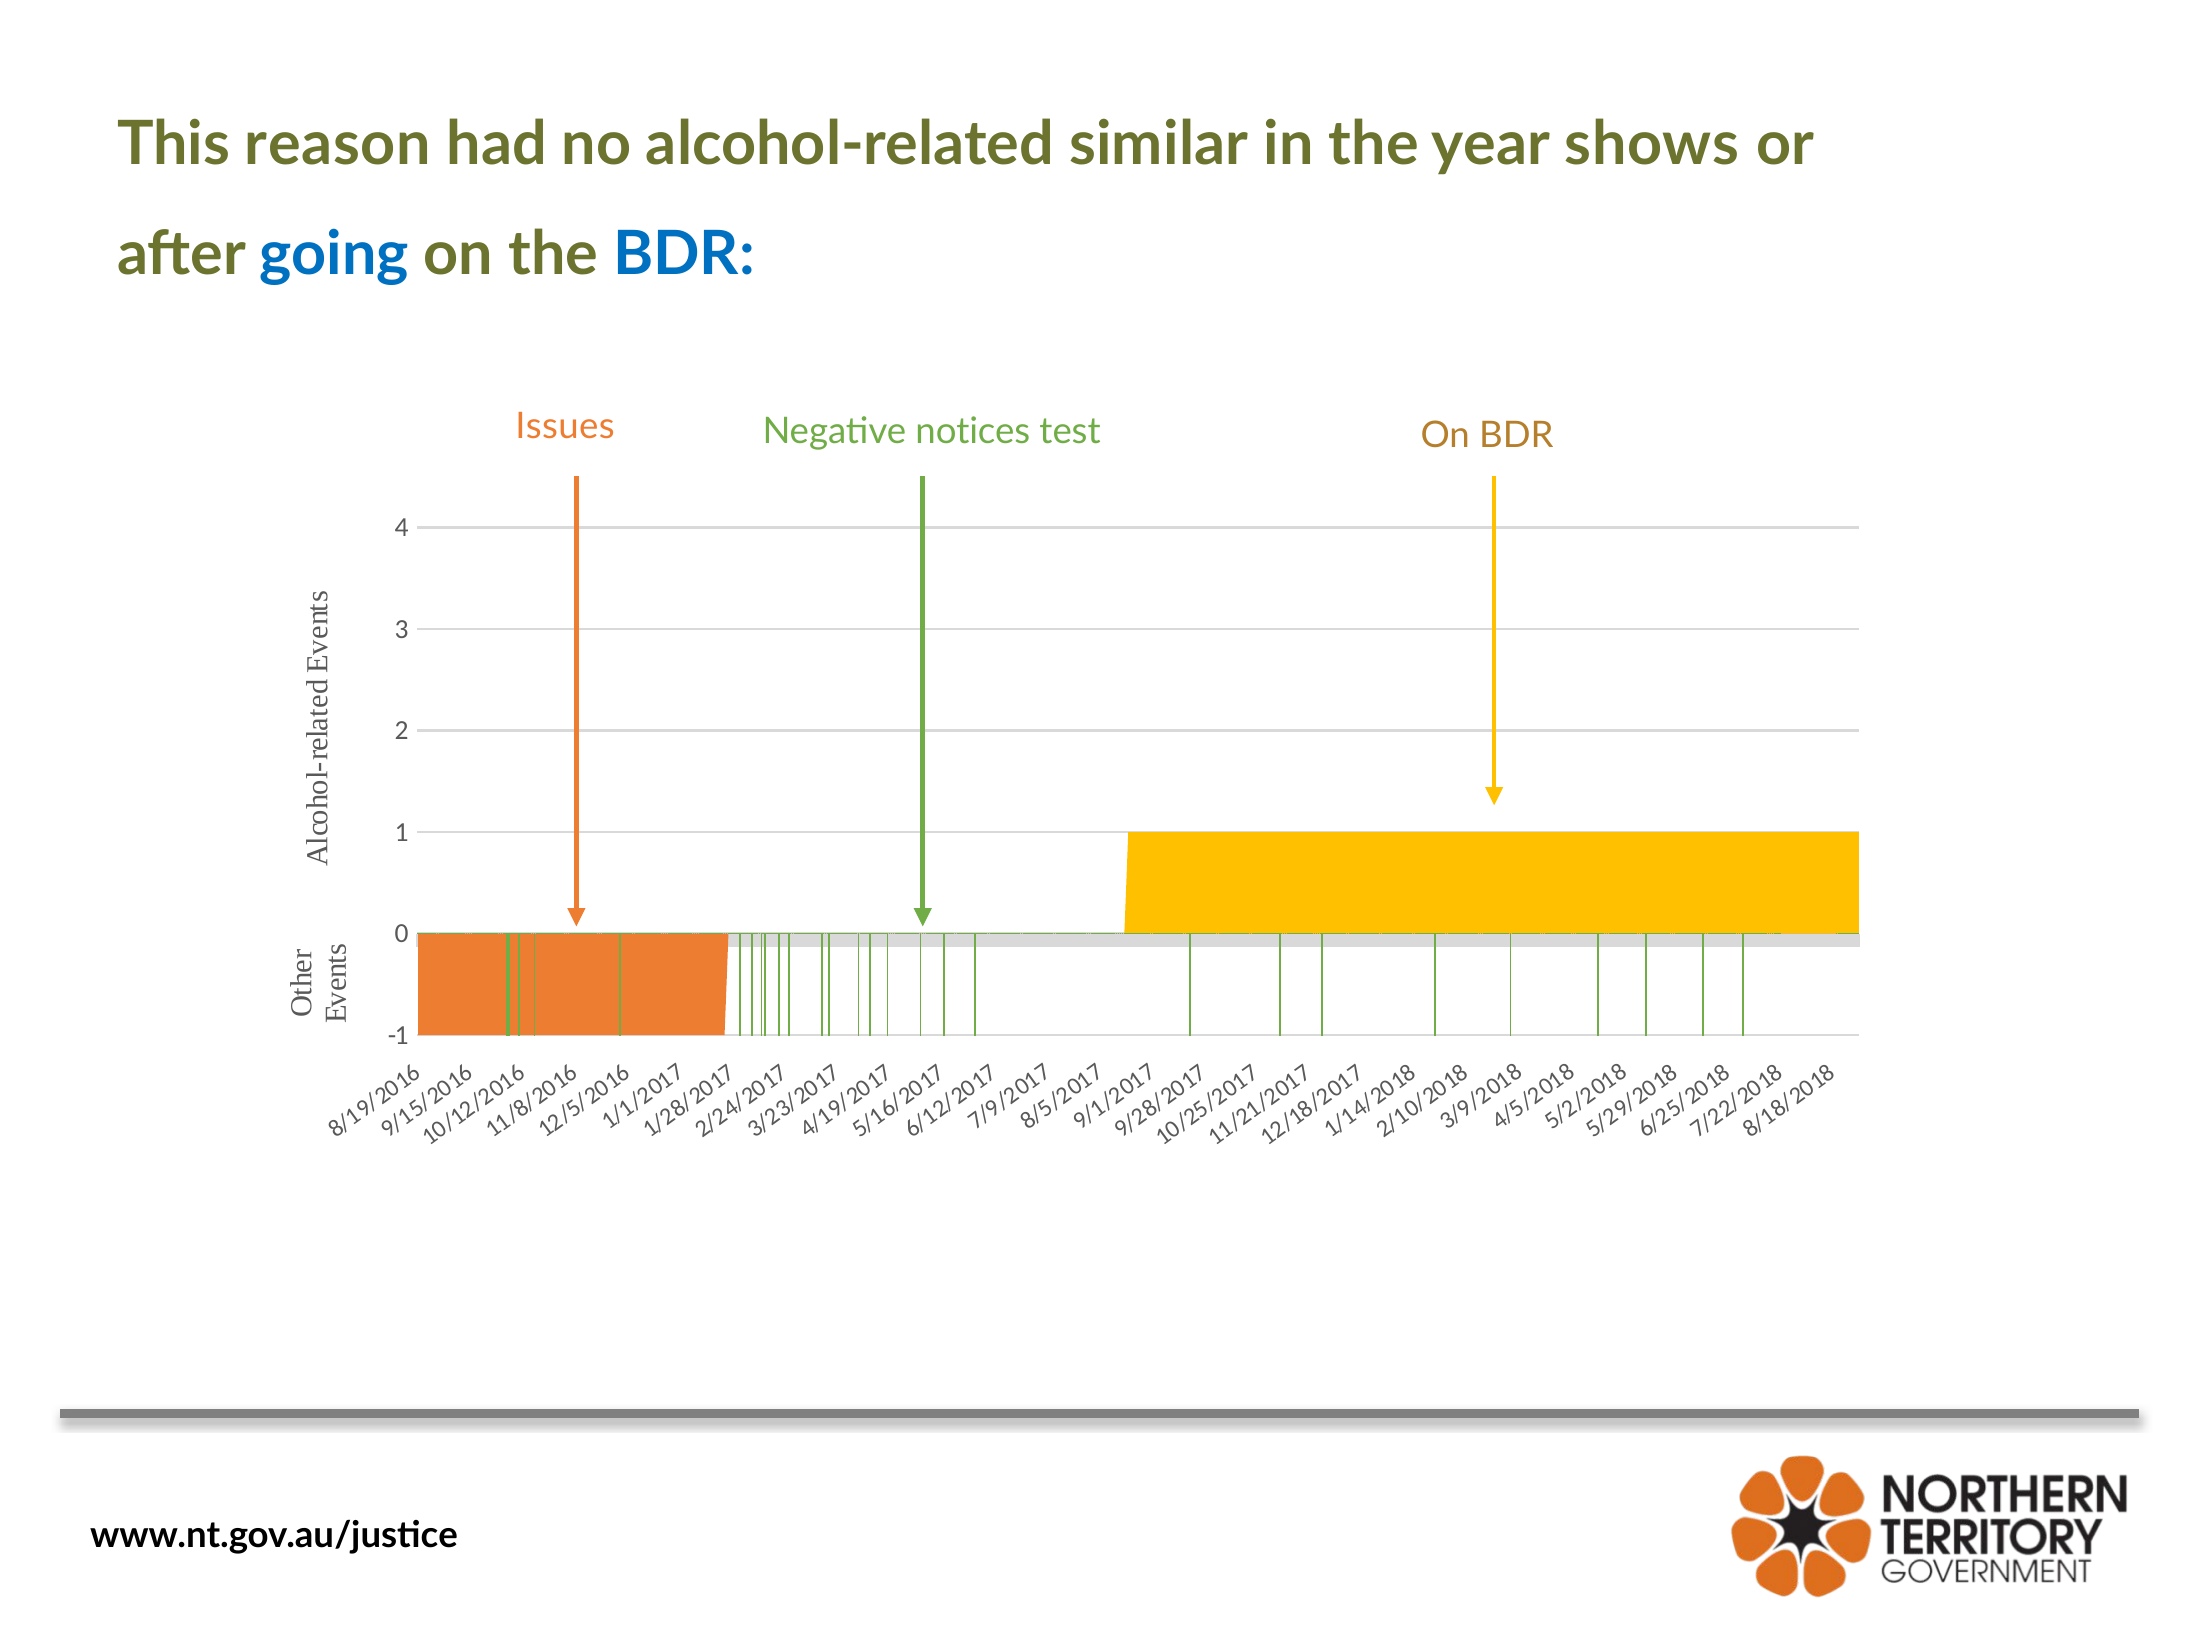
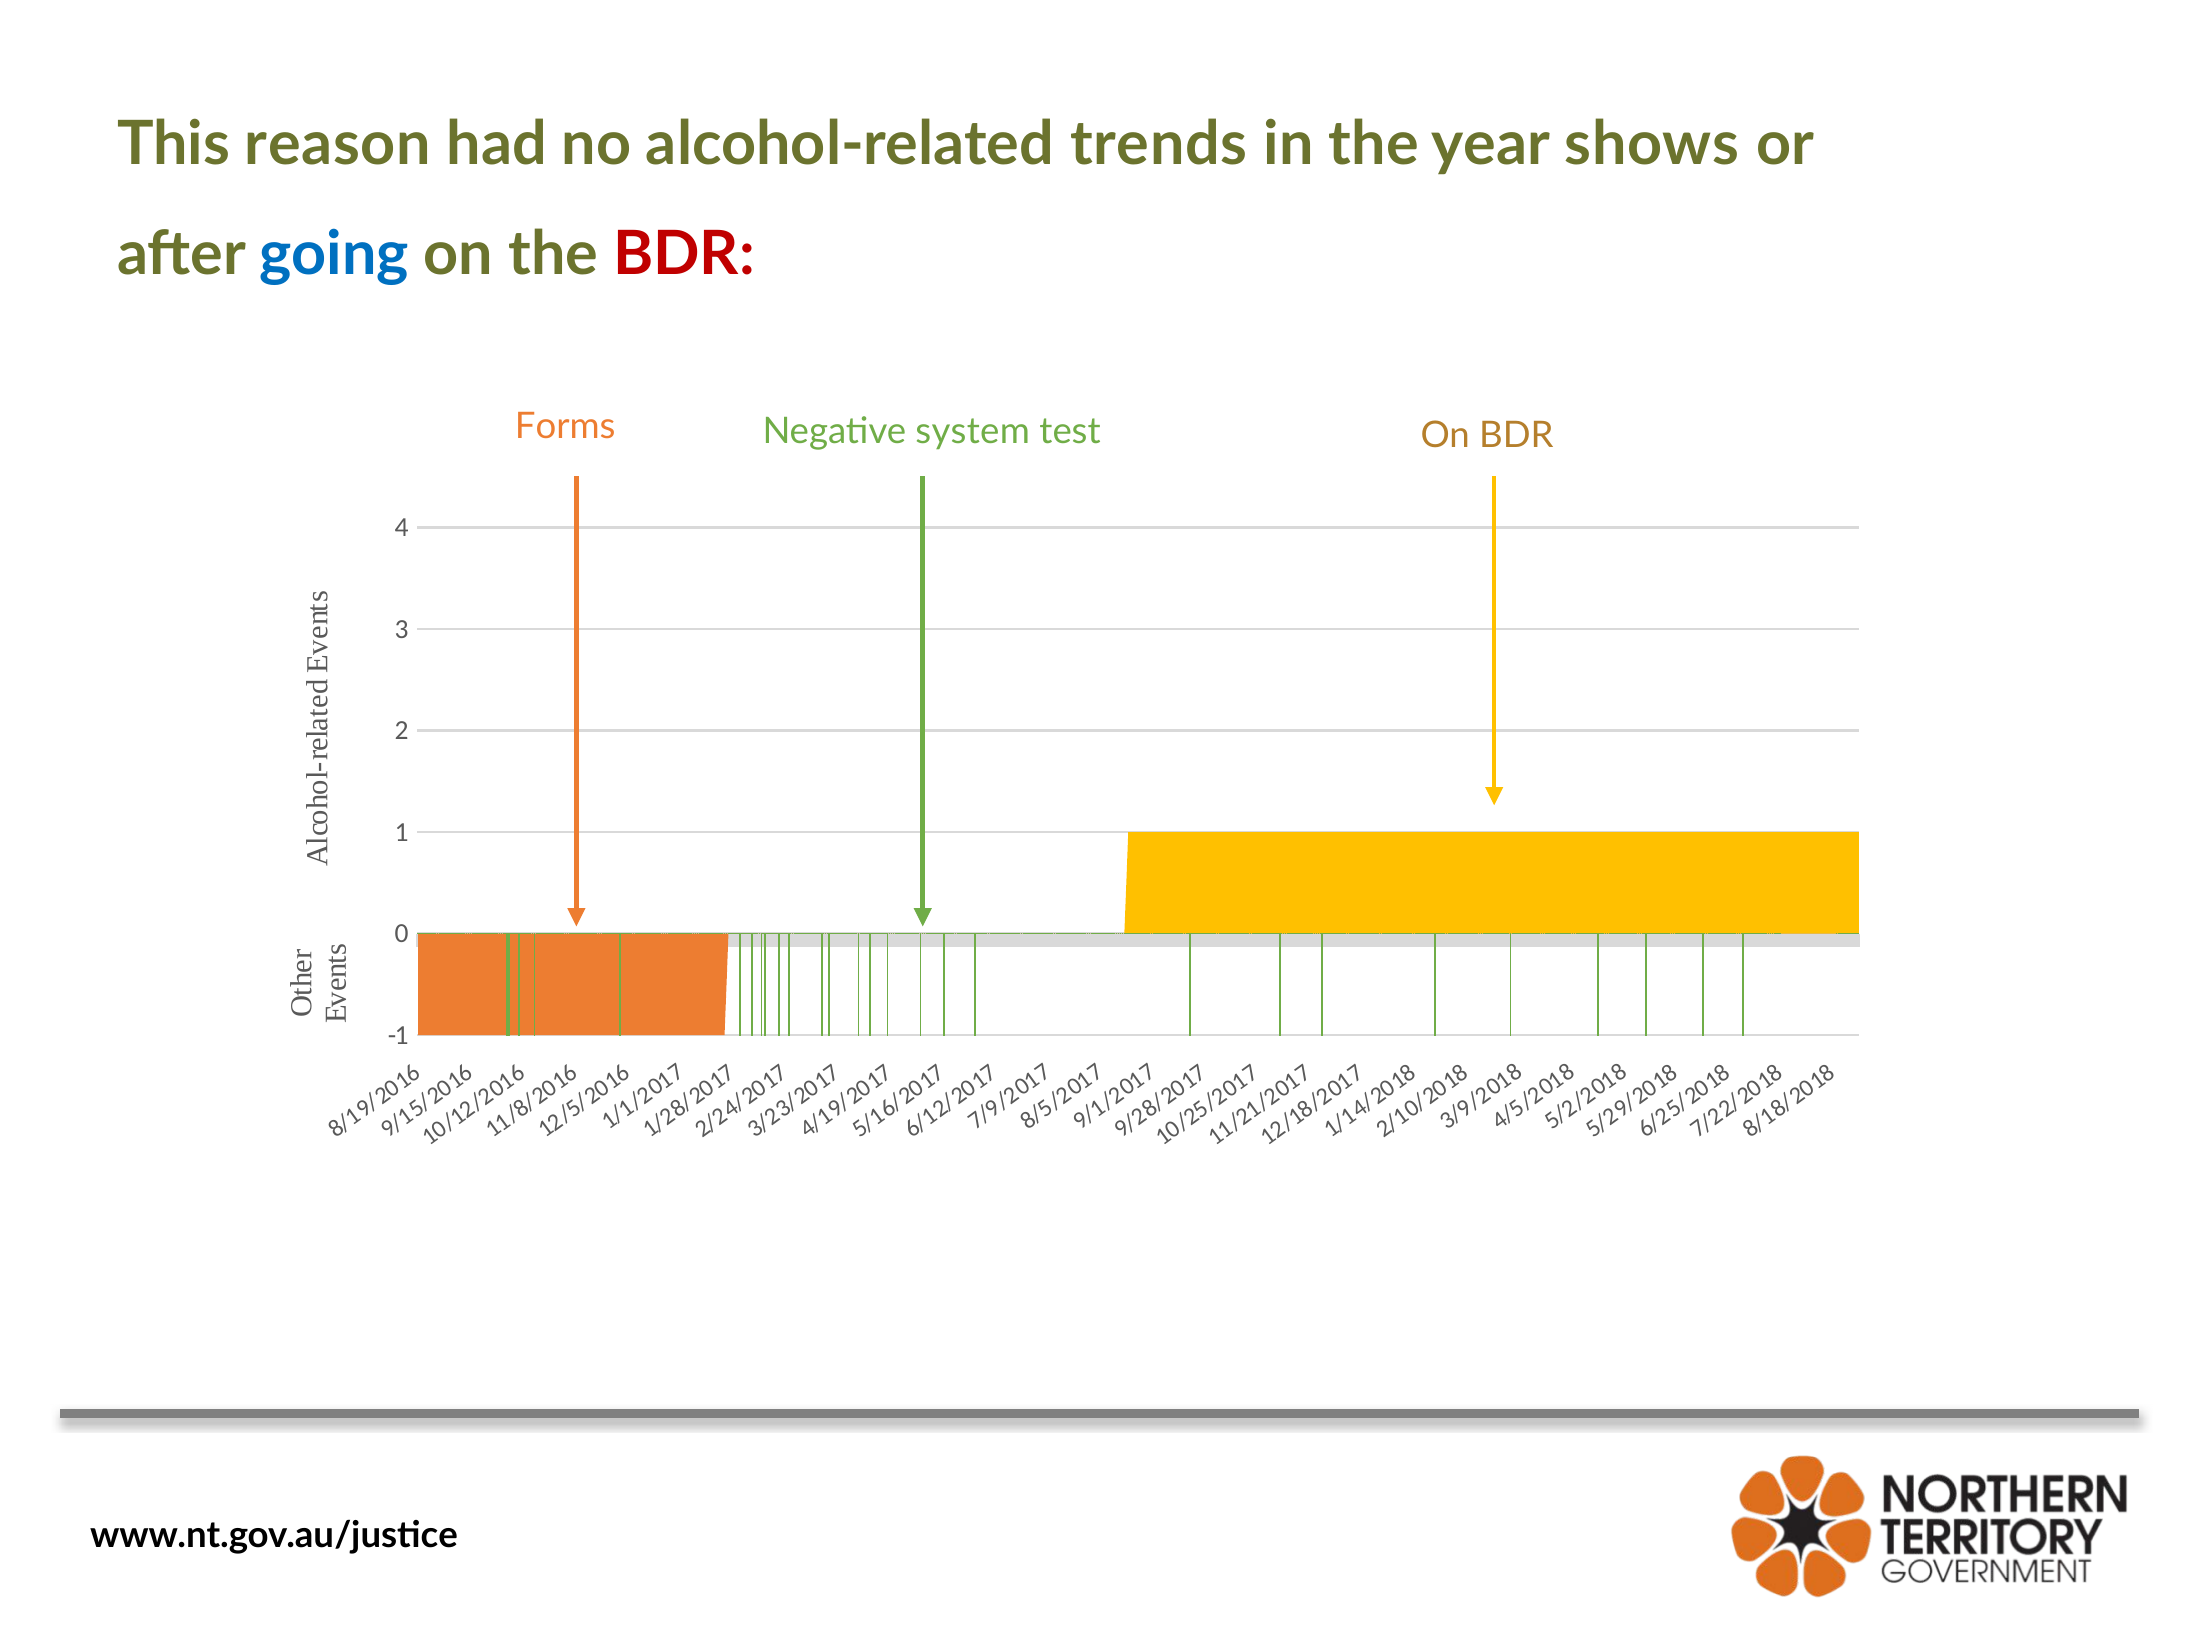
similar: similar -> trends
BDR at (684, 254) colour: blue -> red
Issues: Issues -> Forms
notices: notices -> system
